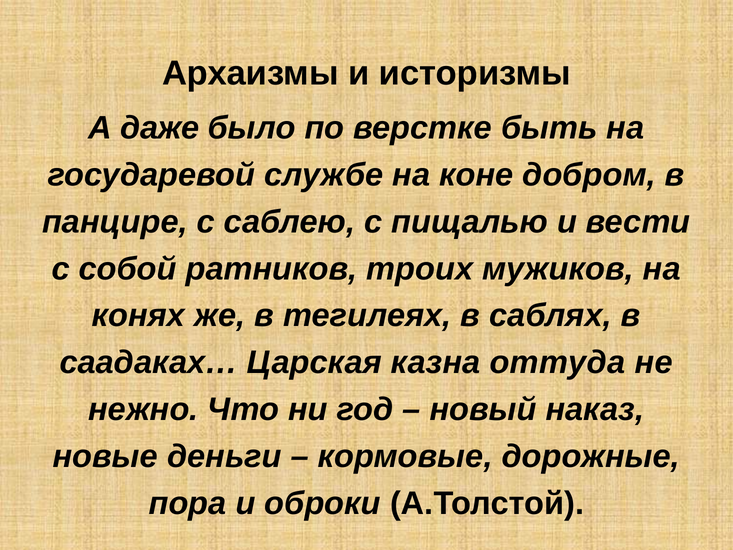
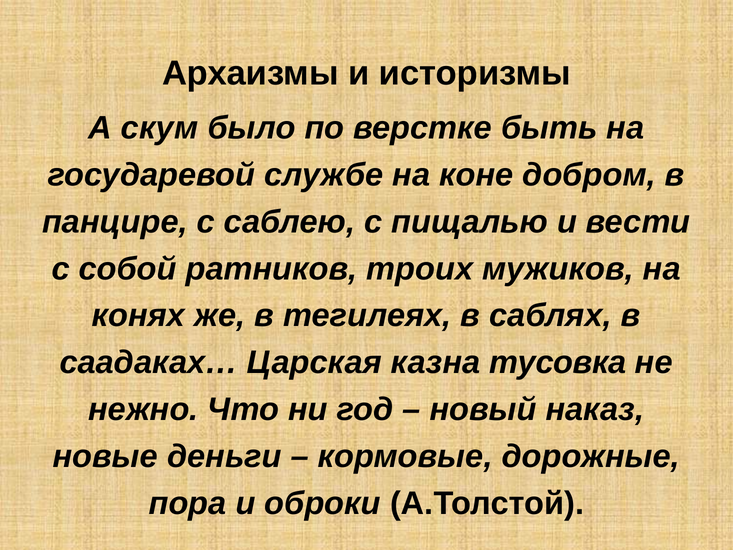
даже: даже -> скум
оттуда: оттуда -> тусовка
